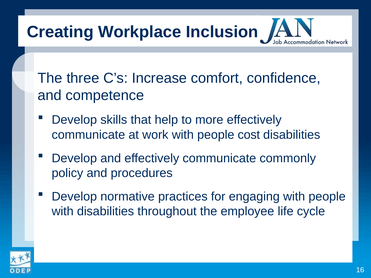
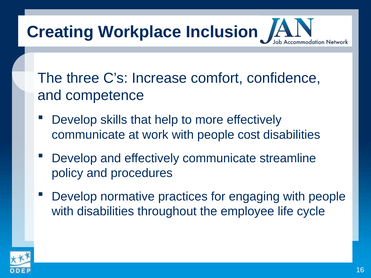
commonly: commonly -> streamline
